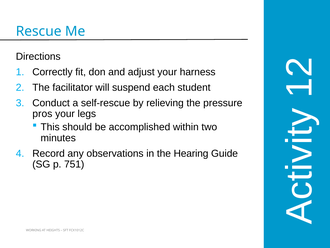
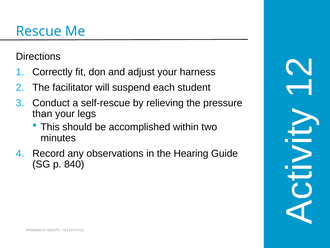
pros: pros -> than
751: 751 -> 840
